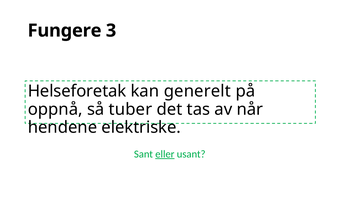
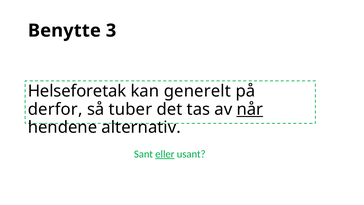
Fungere: Fungere -> Benytte
oppnå: oppnå -> derfor
når underline: none -> present
elektriske: elektriske -> alternativ
